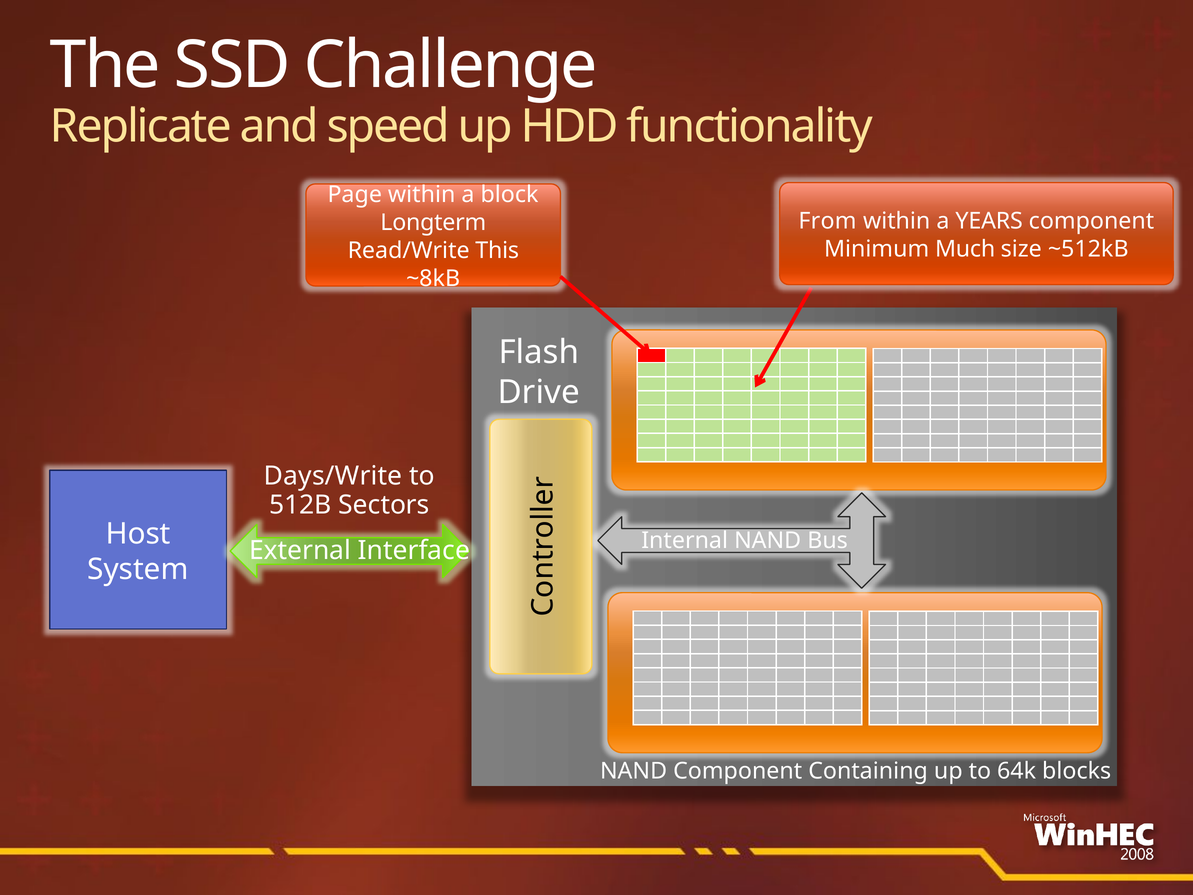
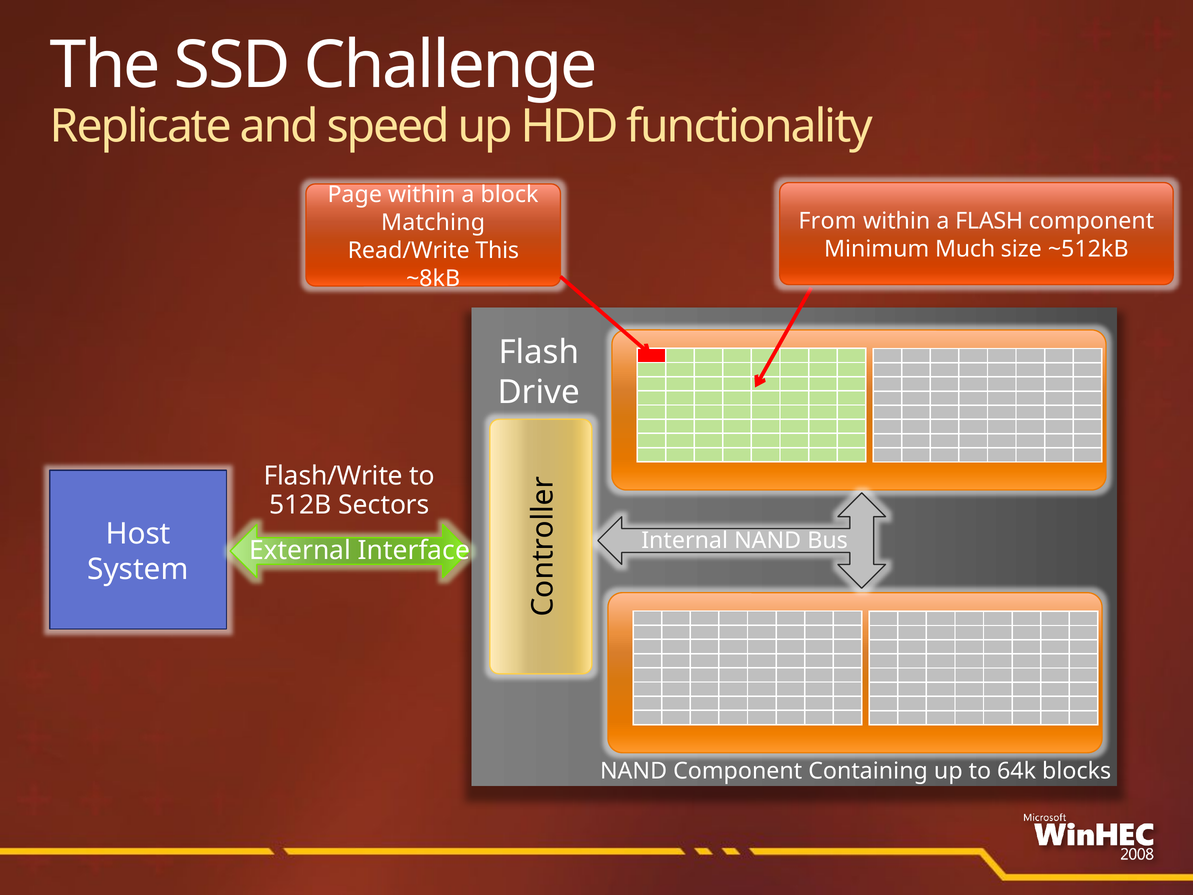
a YEARS: YEARS -> FLASH
Longterm: Longterm -> Matching
Days/Write: Days/Write -> Flash/Write
